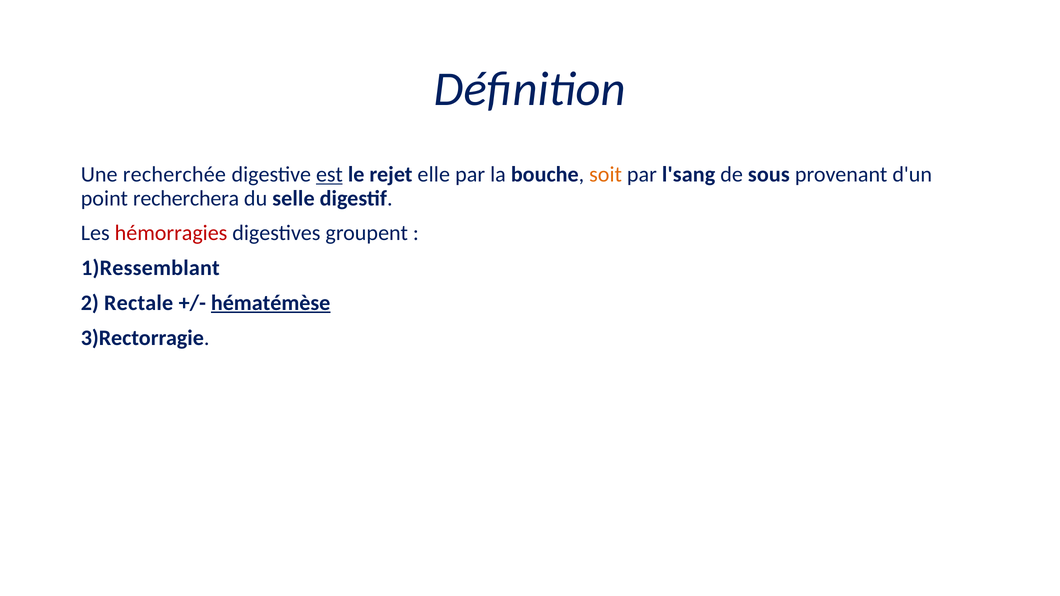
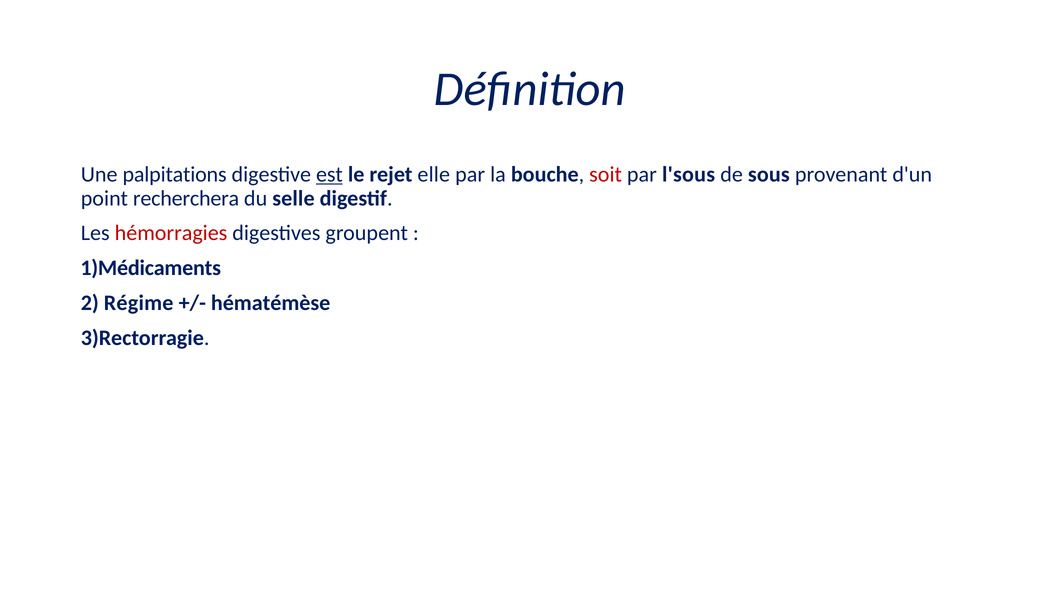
recherchée: recherchée -> palpitations
soit colour: orange -> red
l'sang: l'sang -> l'sous
1)Ressemblant: 1)Ressemblant -> 1)Médicaments
Rectale: Rectale -> Régime
hématémèse underline: present -> none
